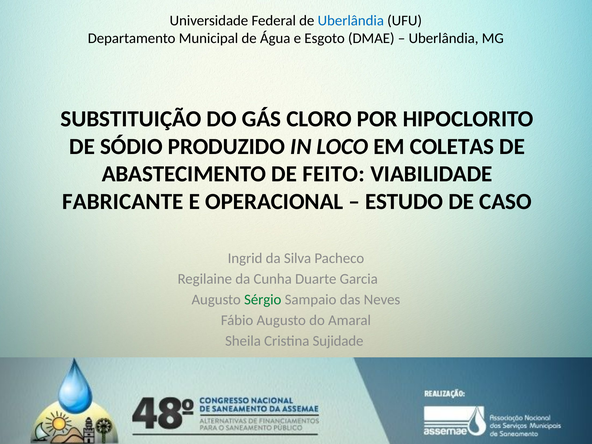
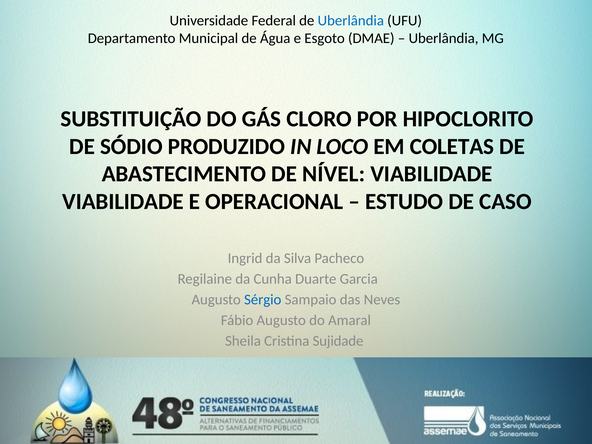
FEITO: FEITO -> NÍVEL
FABRICANTE at (123, 202): FABRICANTE -> VIABILIDADE
Sérgio colour: green -> blue
